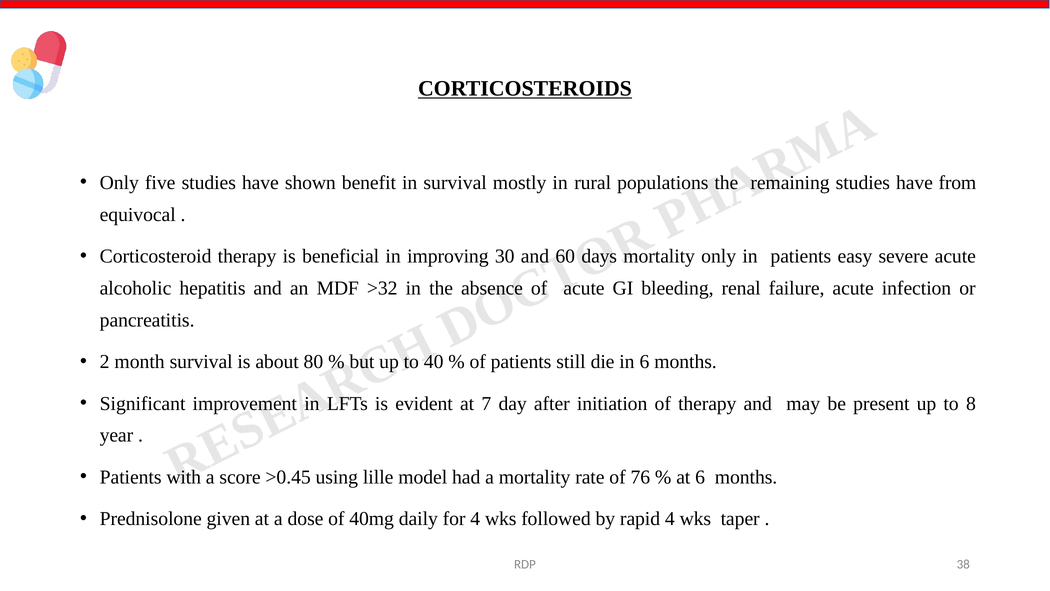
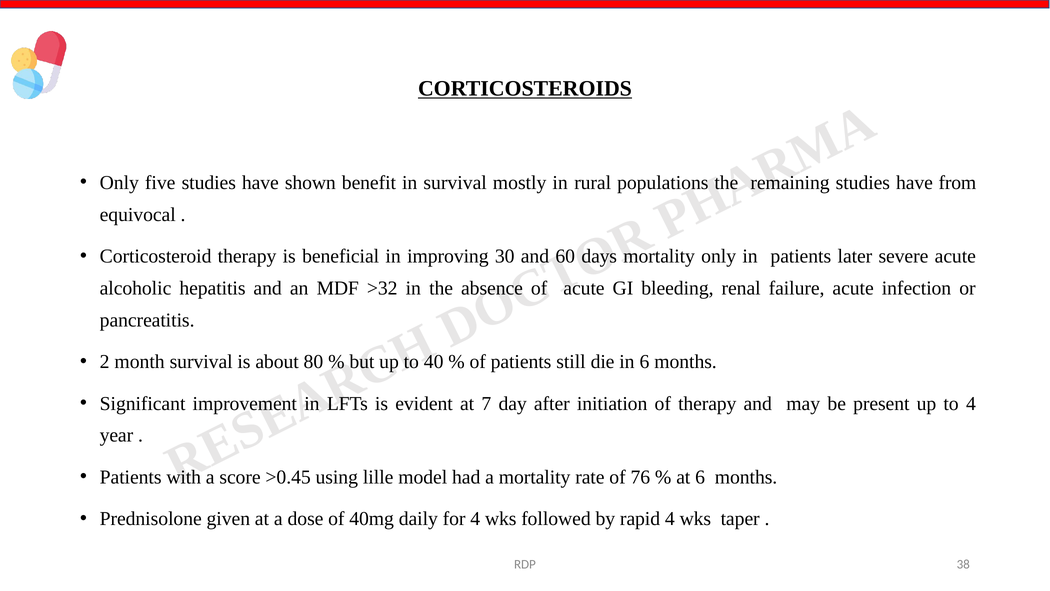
easy: easy -> later
to 8: 8 -> 4
